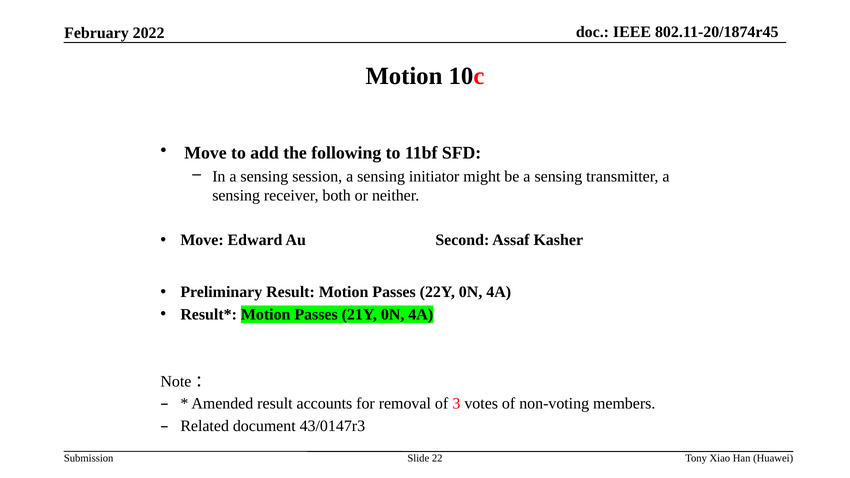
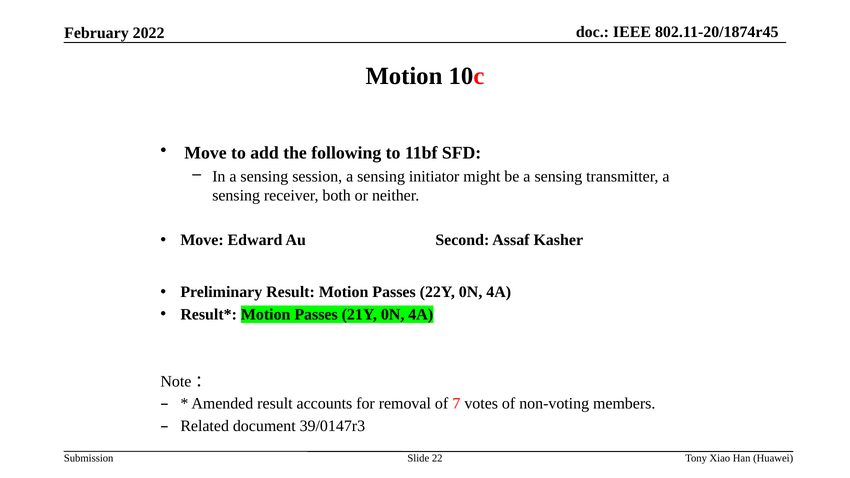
3: 3 -> 7
43/0147r3: 43/0147r3 -> 39/0147r3
